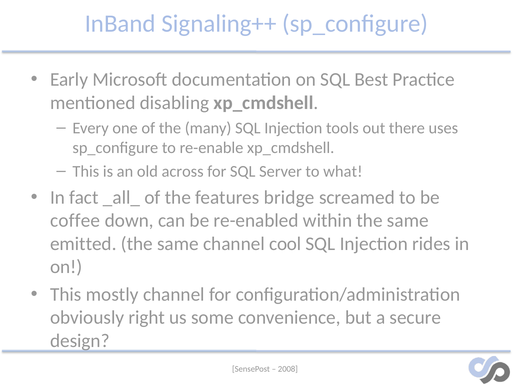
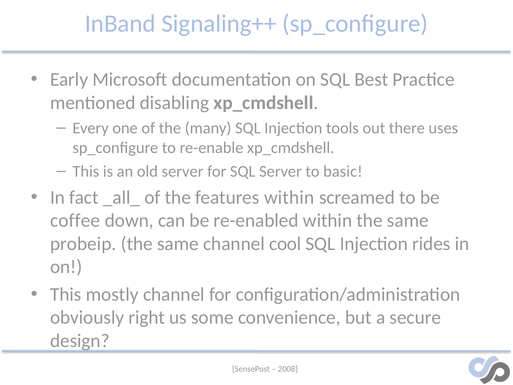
old across: across -> server
what: what -> basic
features bridge: bridge -> within
emitted: emitted -> probeip
